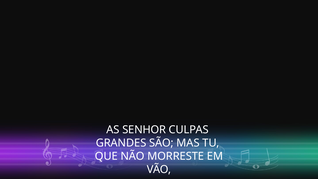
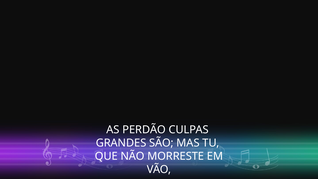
SENHOR: SENHOR -> PERDÃO
